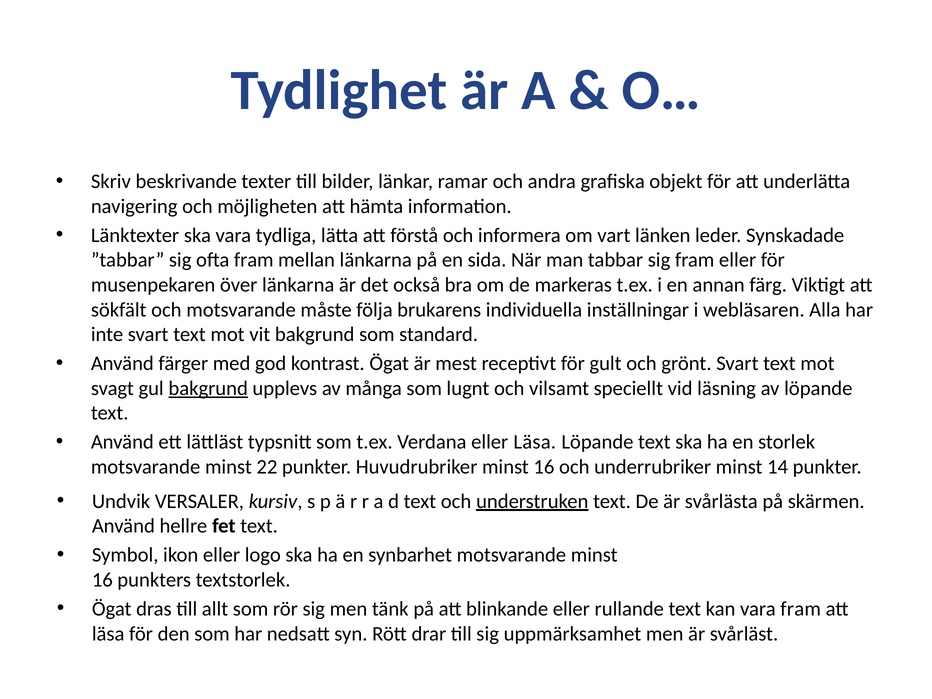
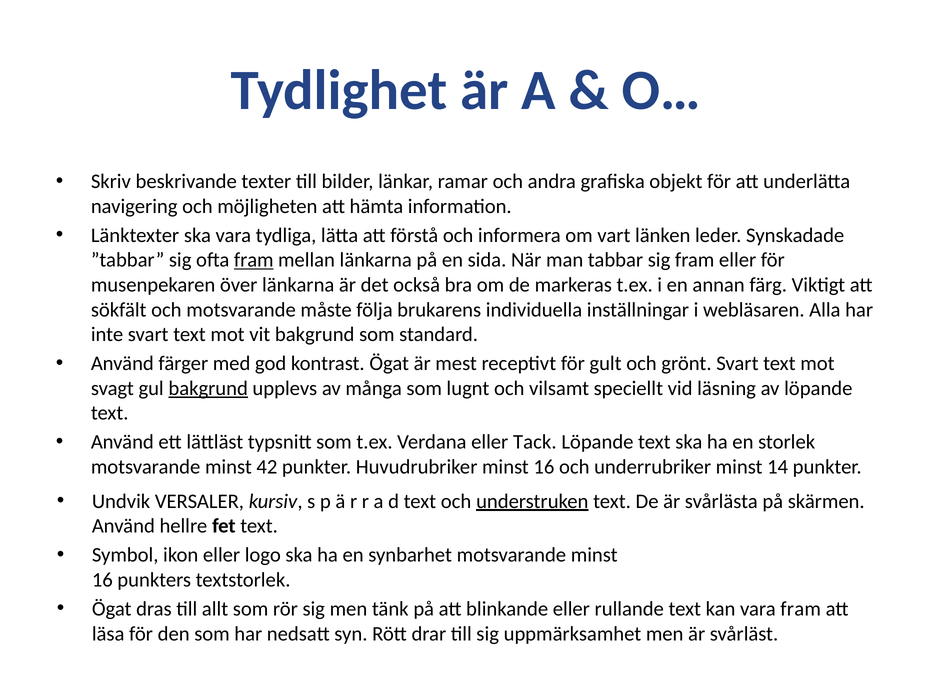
fram at (254, 260) underline: none -> present
eller Läsa: Läsa -> Tack
22: 22 -> 42
